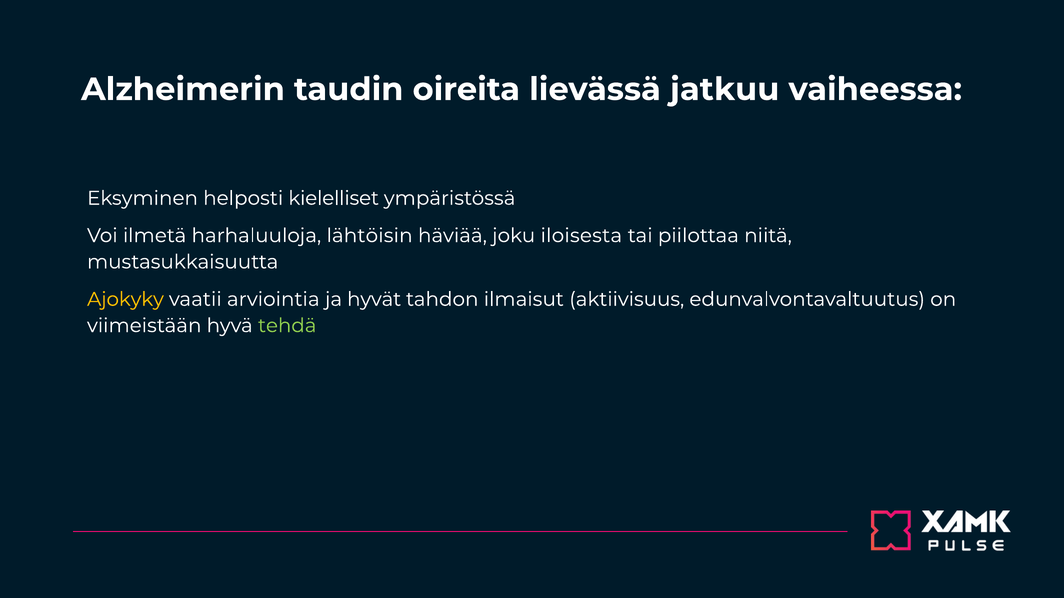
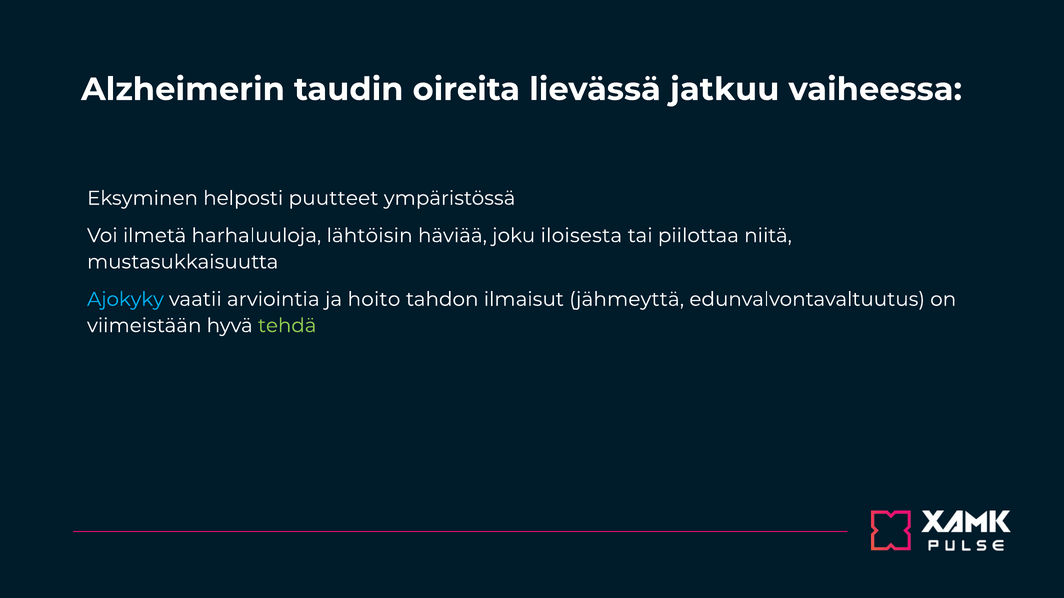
kielelliset: kielelliset -> puutteet
Ajokyky colour: yellow -> light blue
hyvät: hyvät -> hoito
aktiivisuus: aktiivisuus -> jähmeyttä
